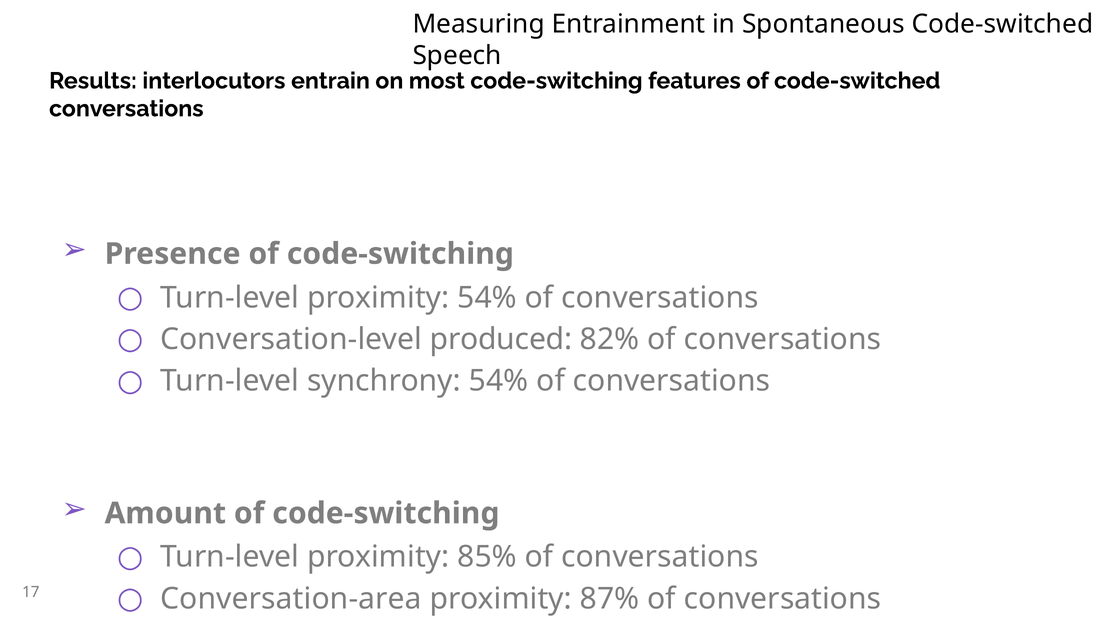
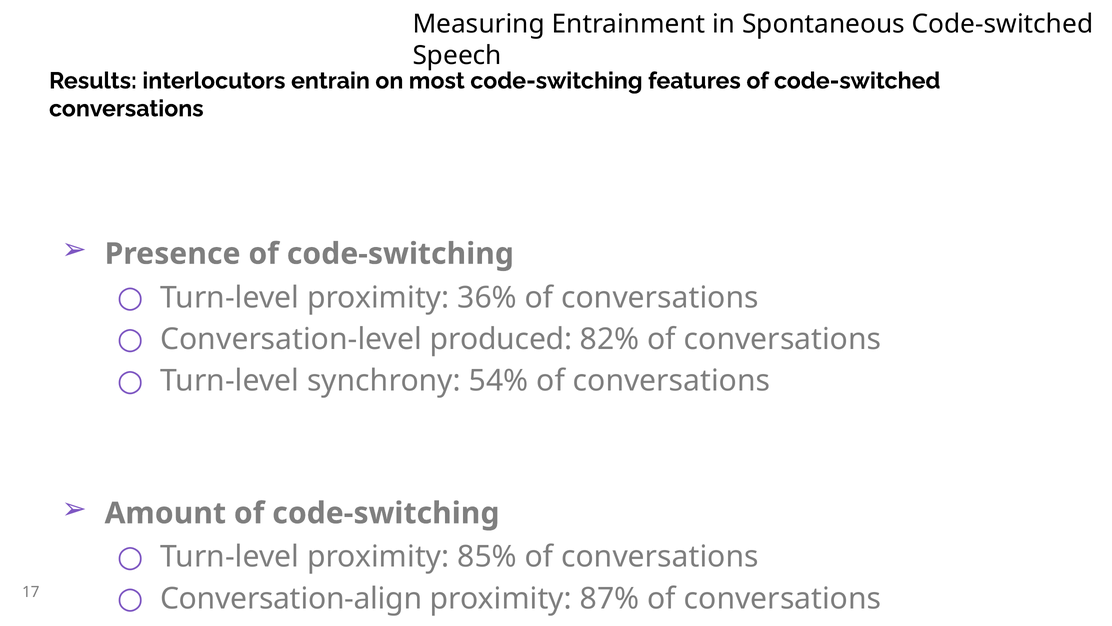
proximity 54%: 54% -> 36%
Conversation-area: Conversation-area -> Conversation-align
